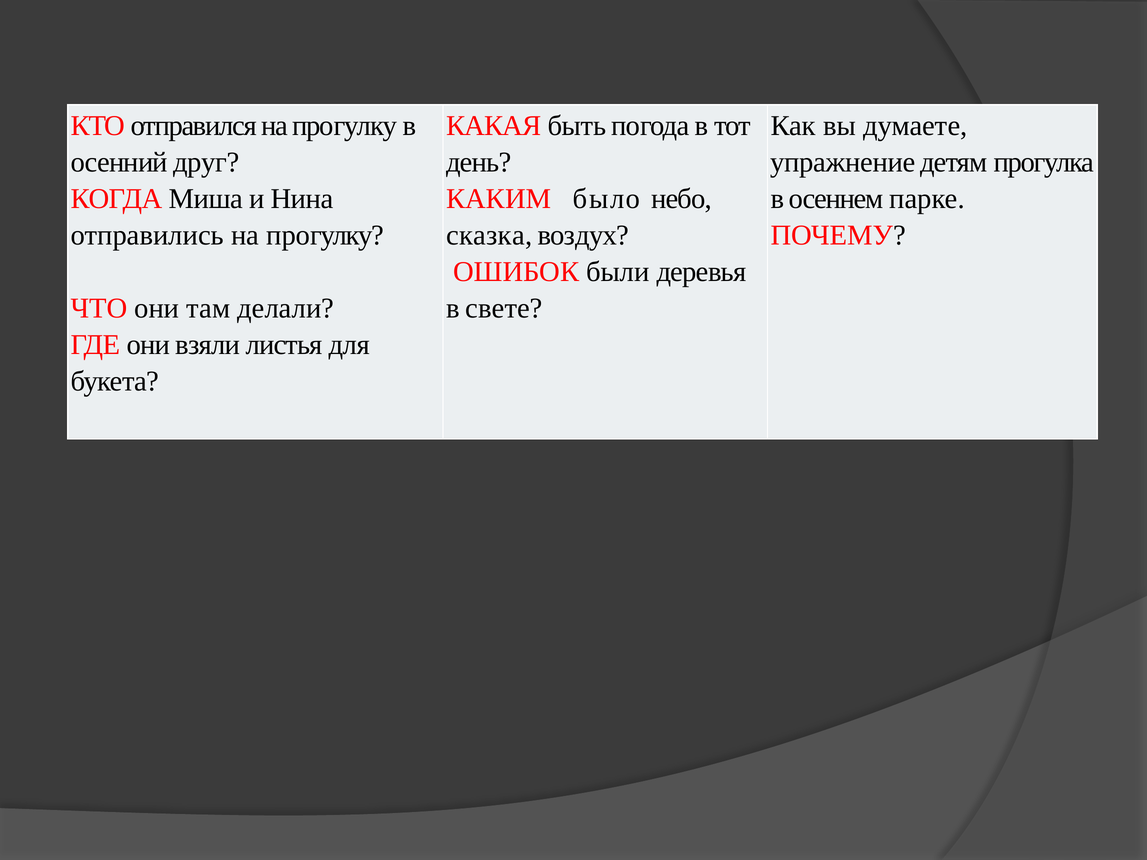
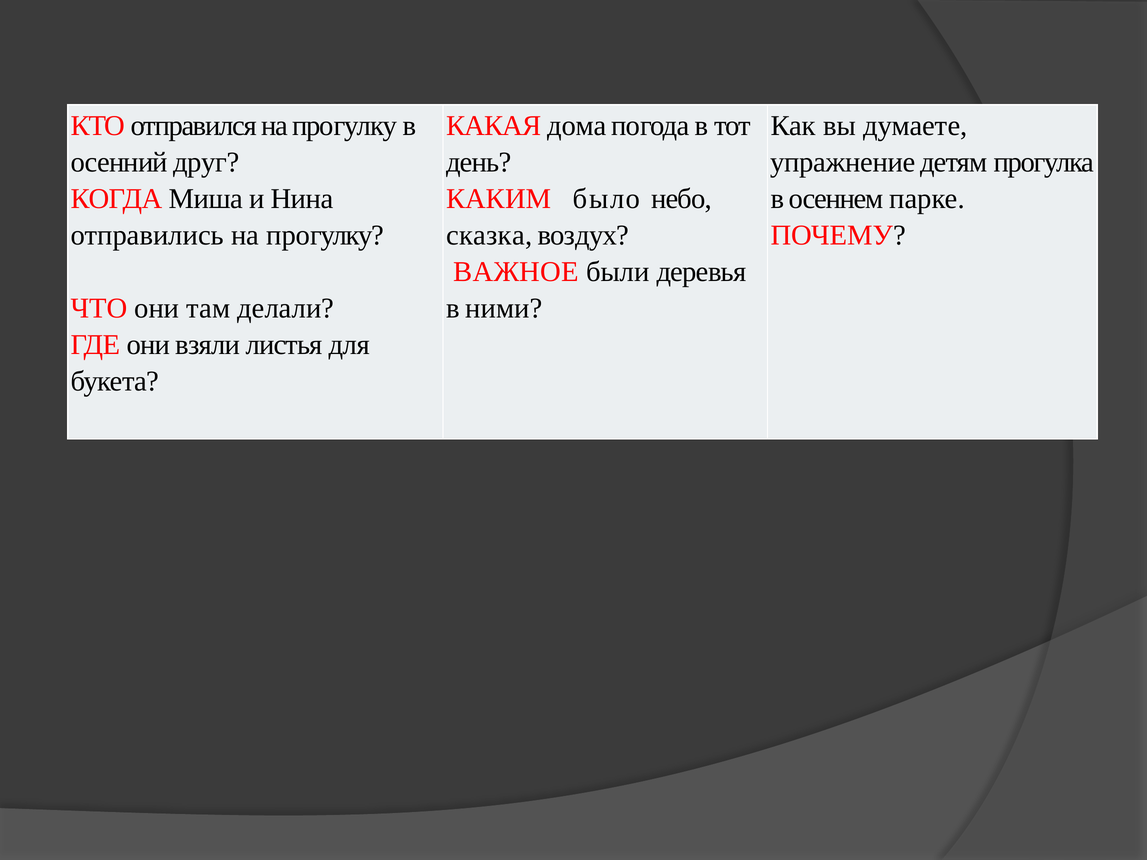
быть: быть -> дома
ОШИБОК: ОШИБОК -> ВАЖНОЕ
свете: свете -> ними
